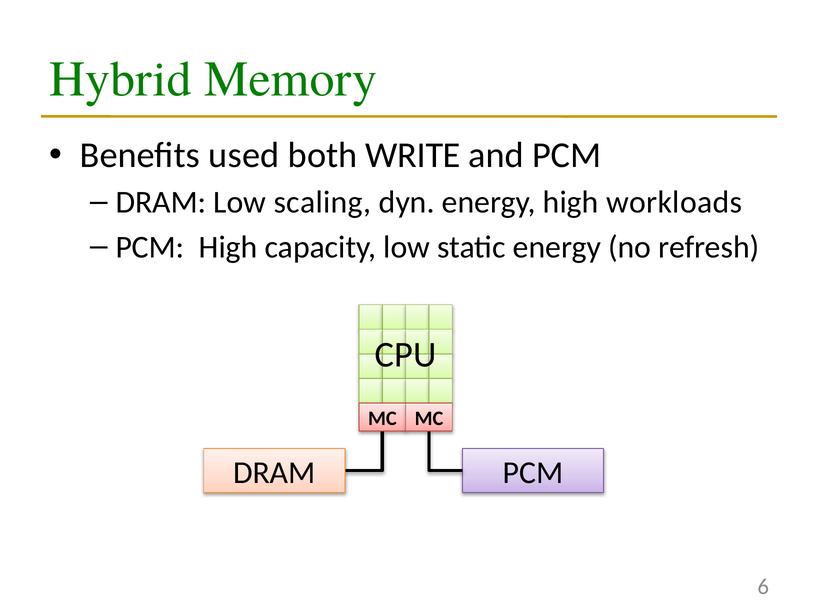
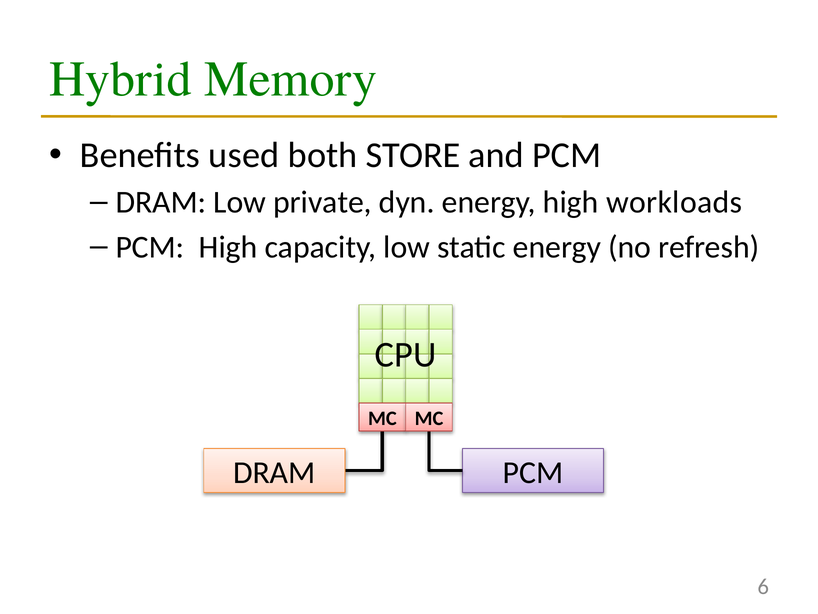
WRITE: WRITE -> STORE
scaling: scaling -> private
